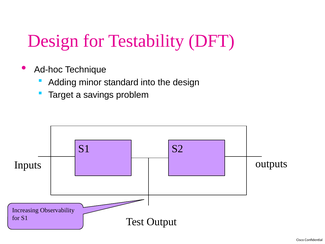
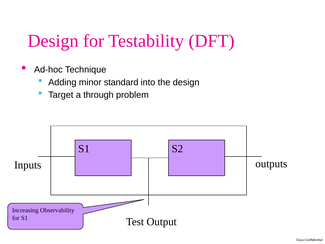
savings: savings -> through
